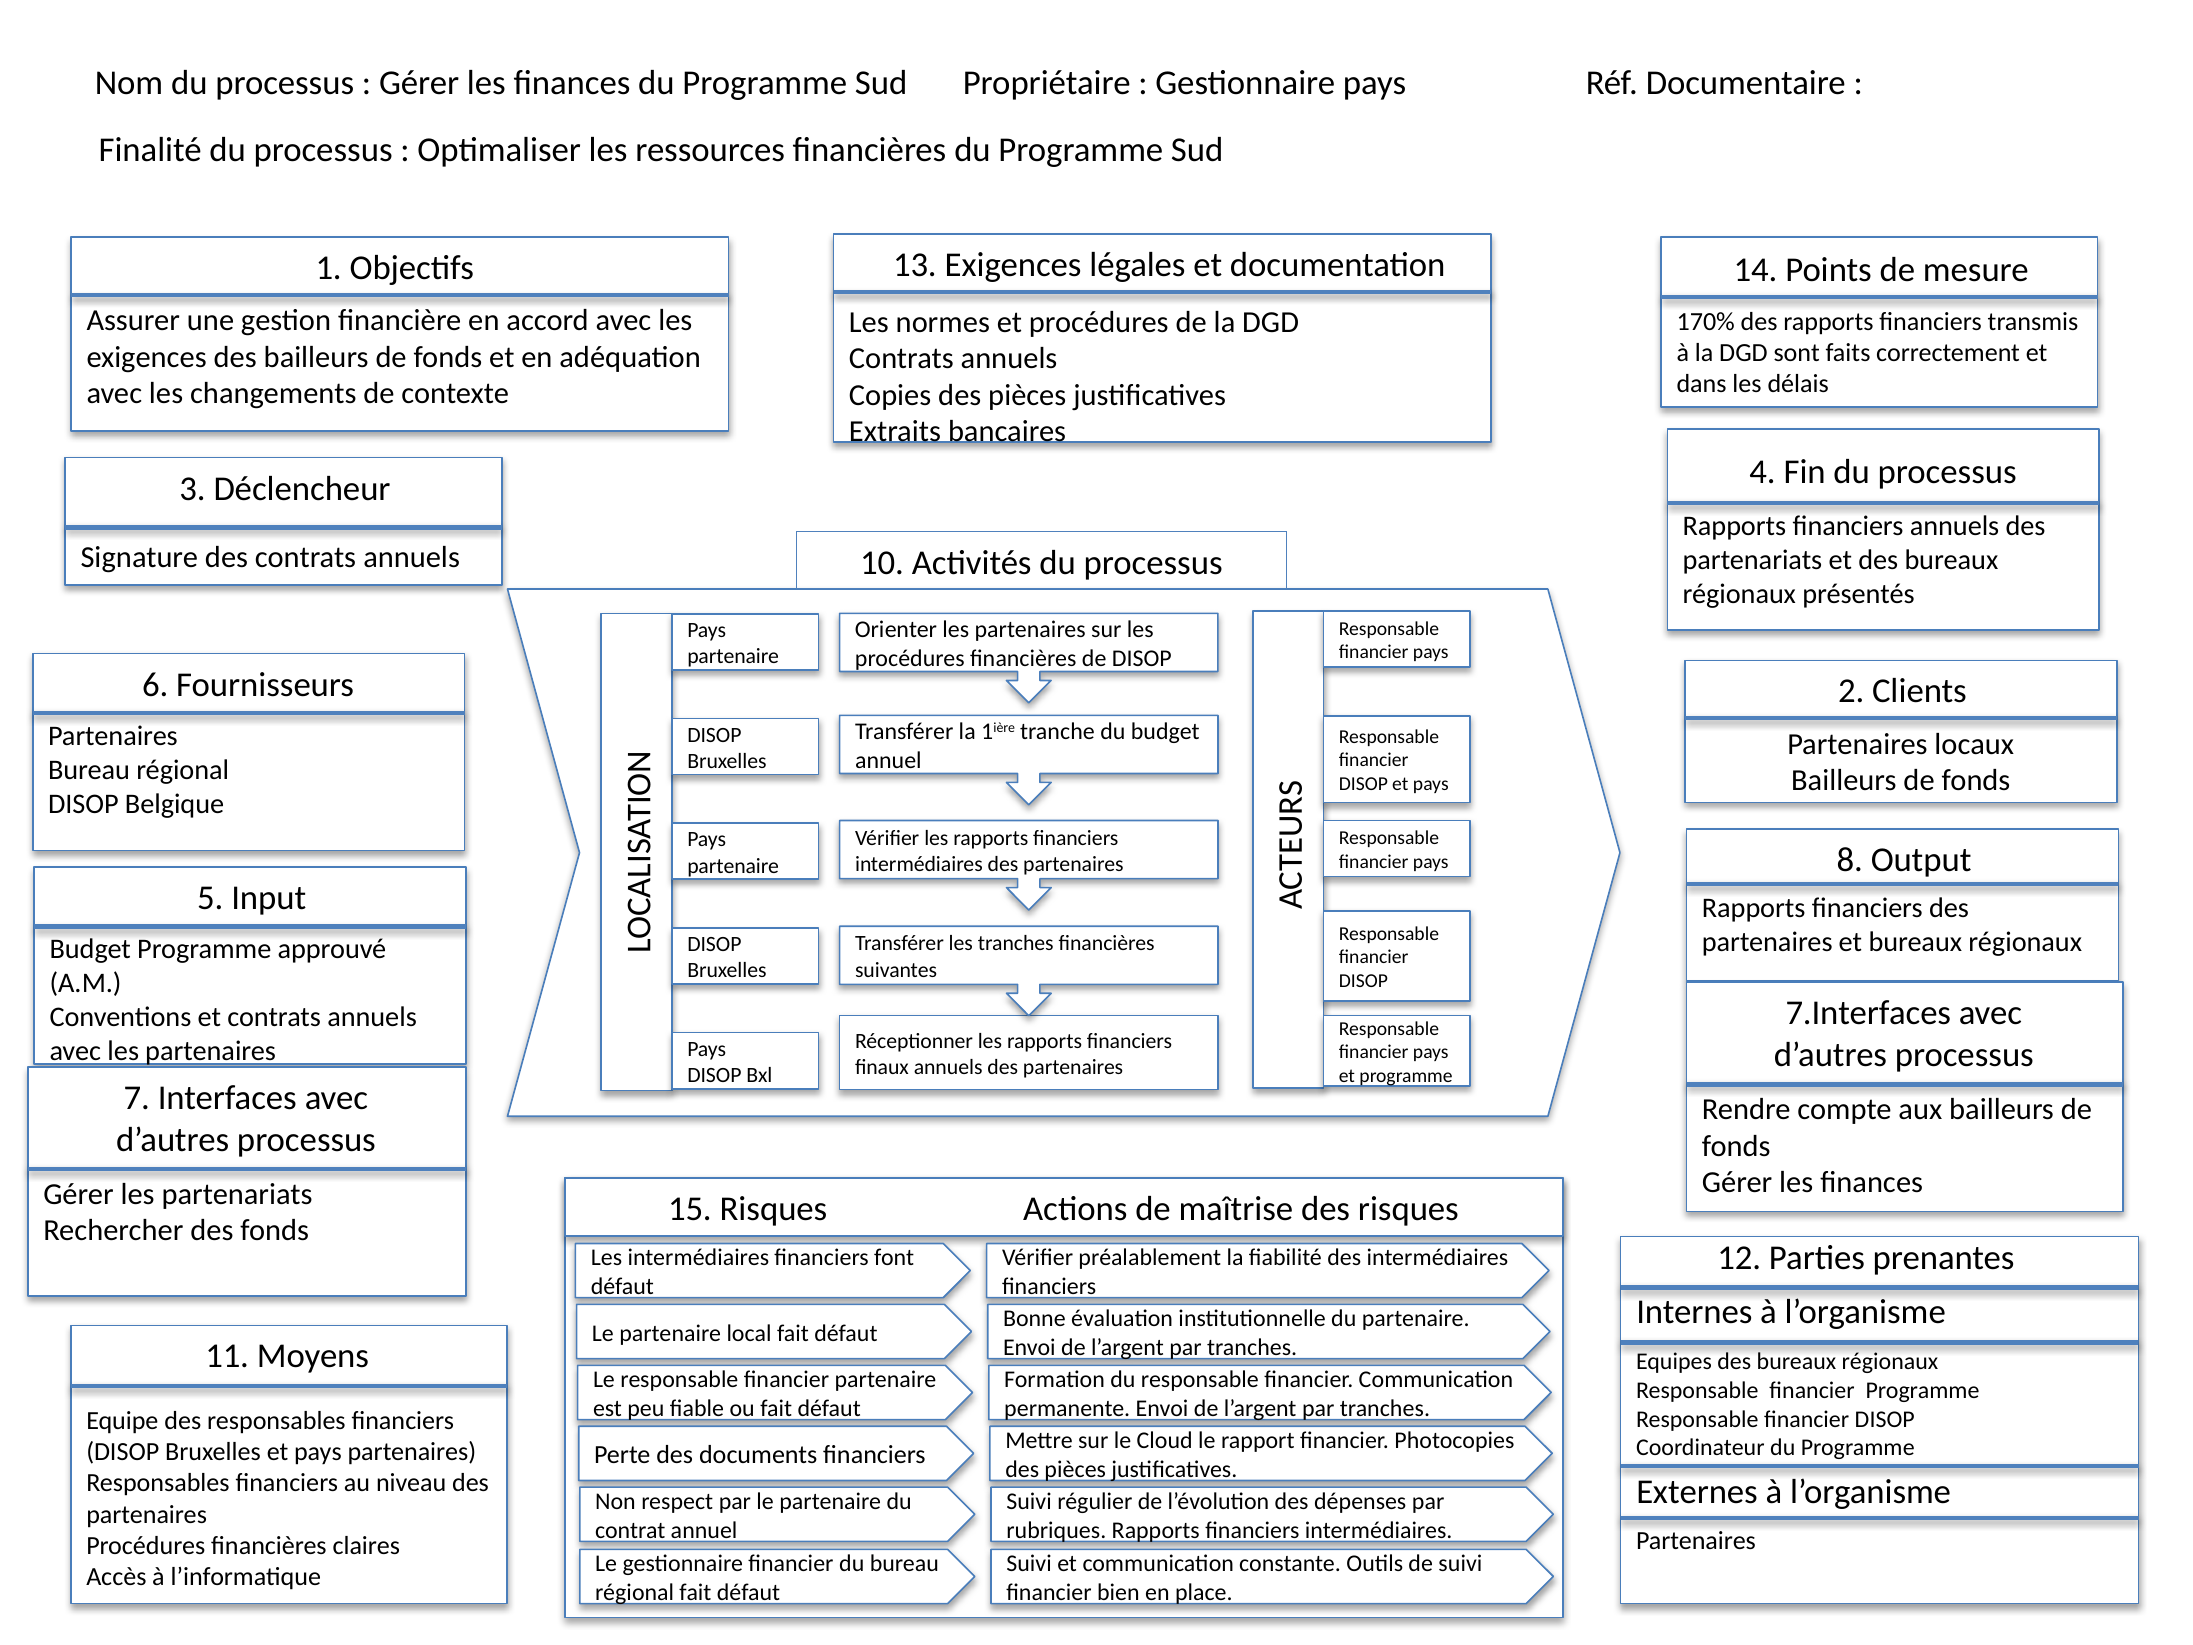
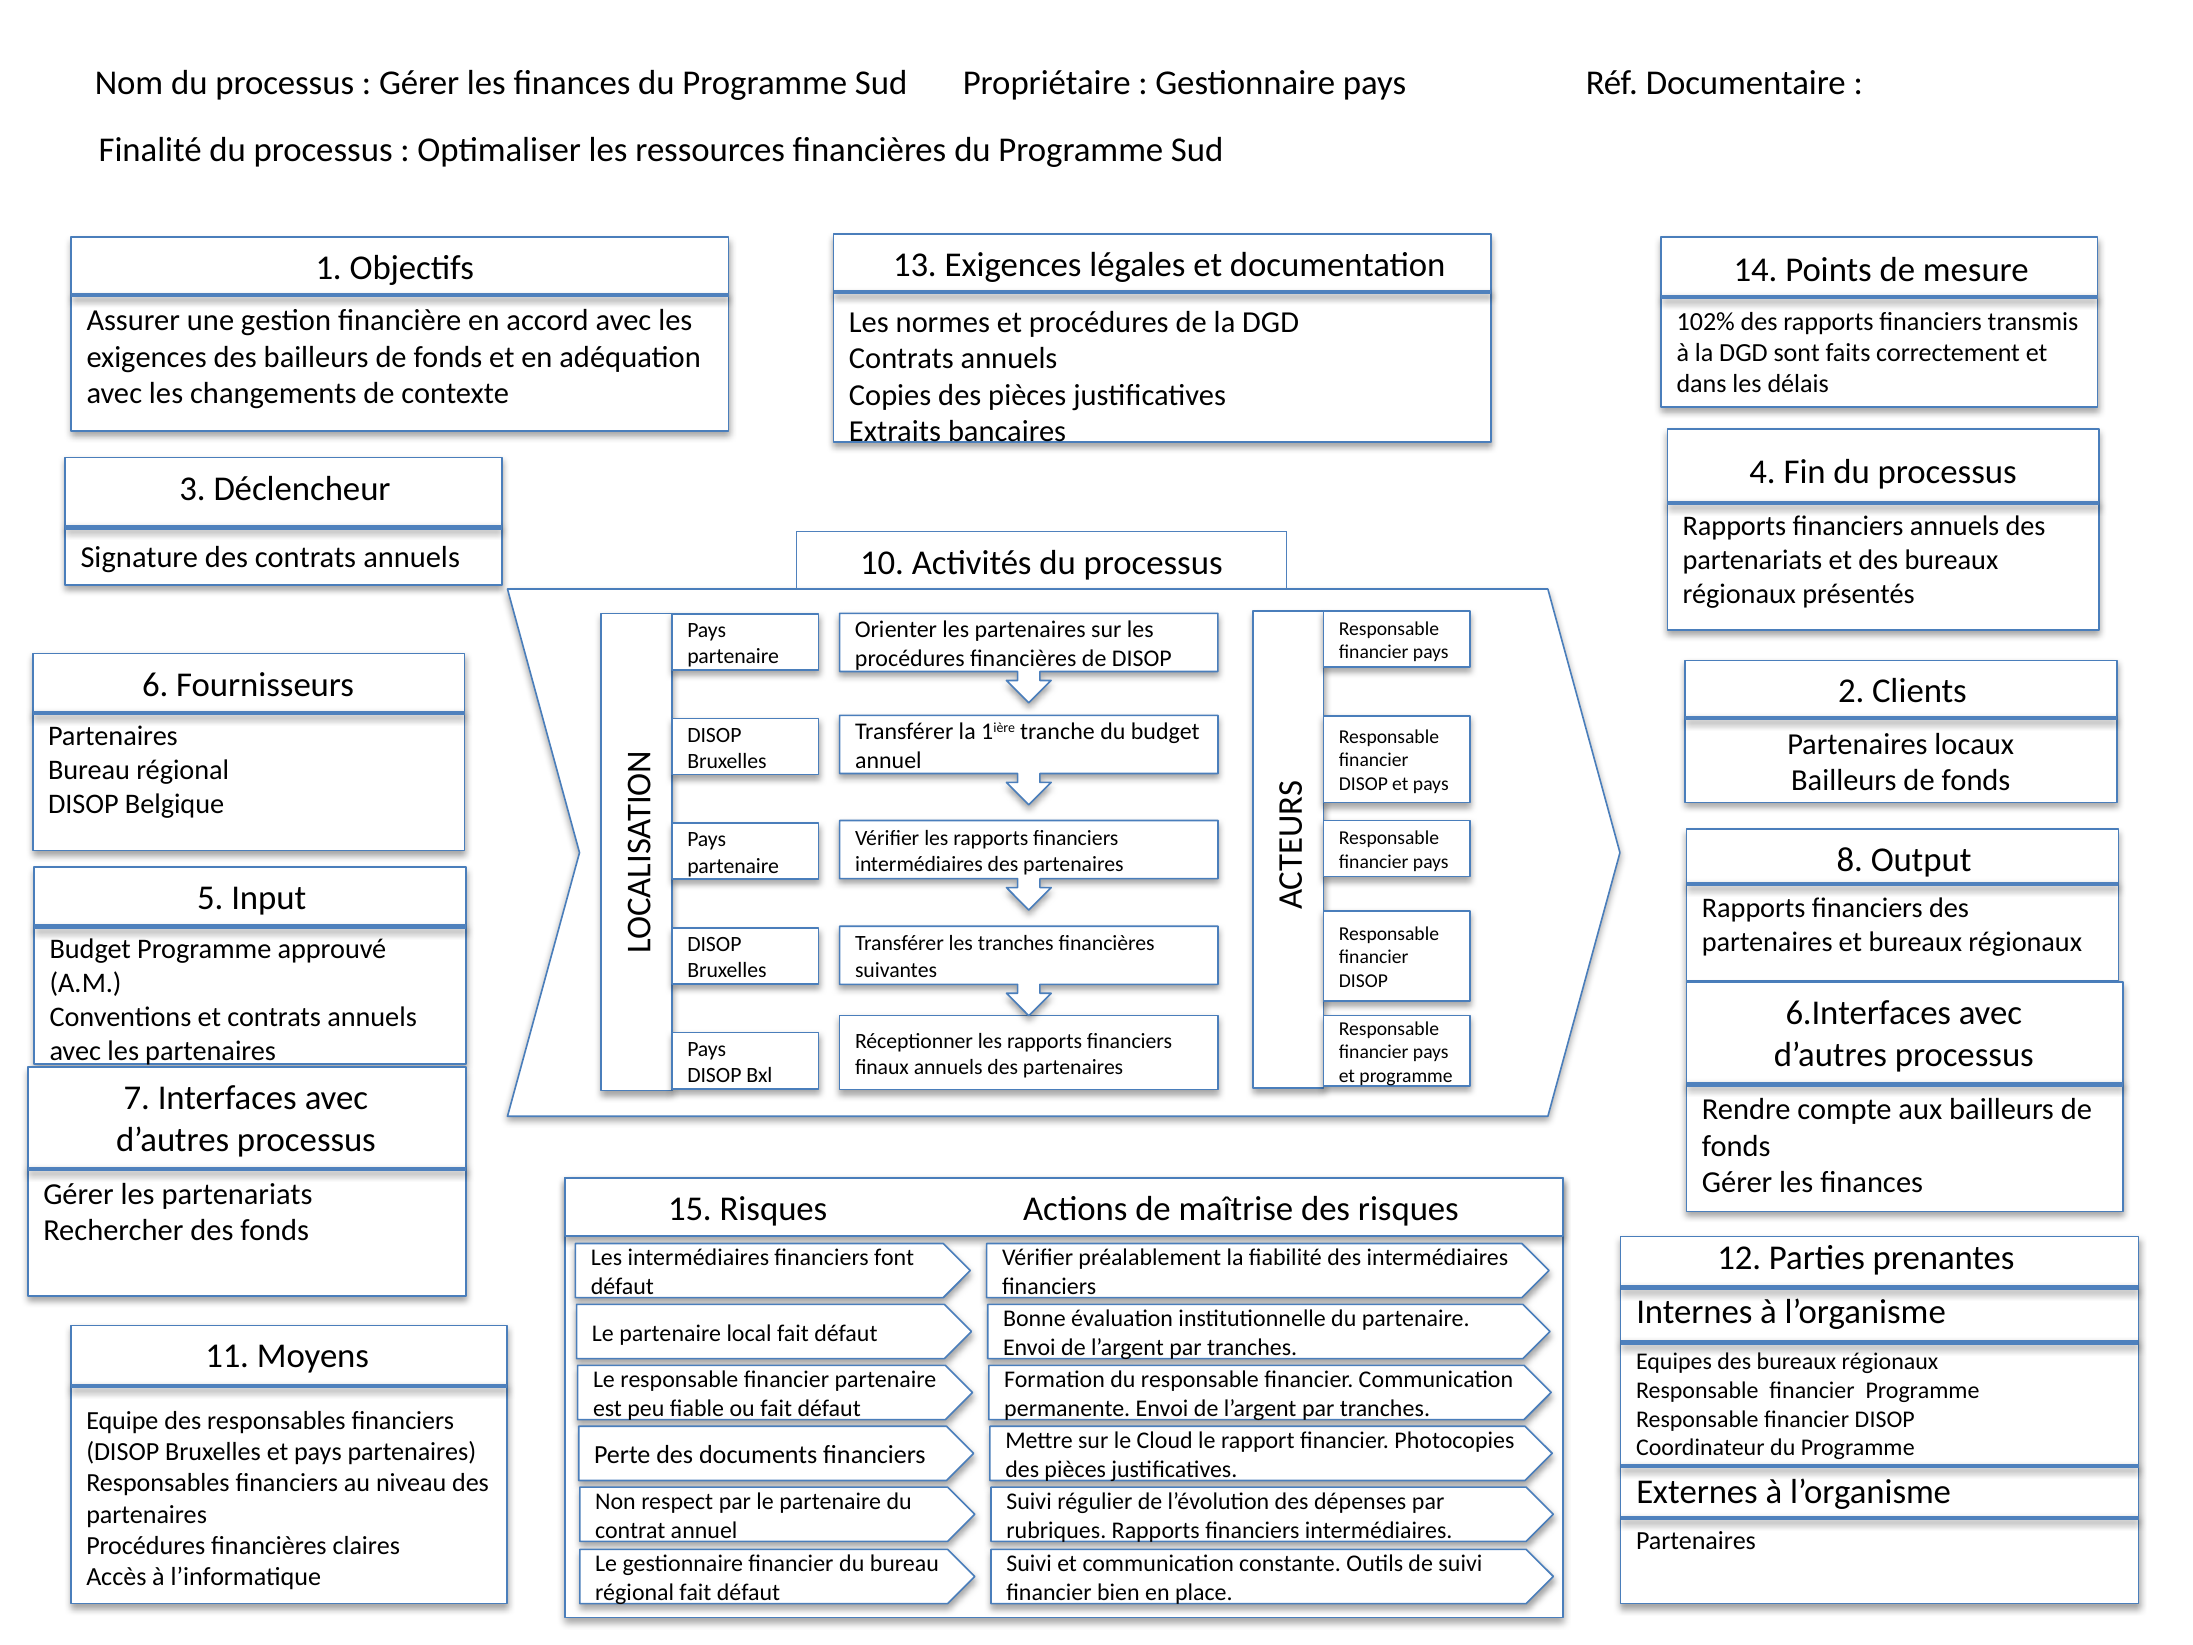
170%: 170% -> 102%
7.Interfaces: 7.Interfaces -> 6.Interfaces
